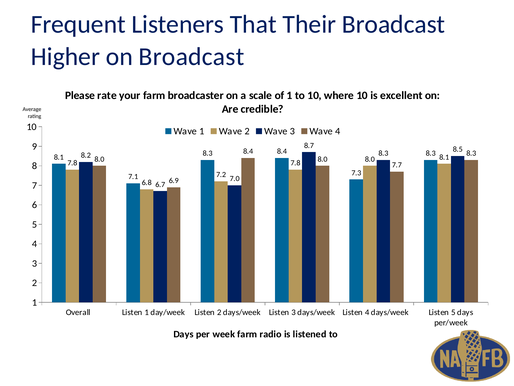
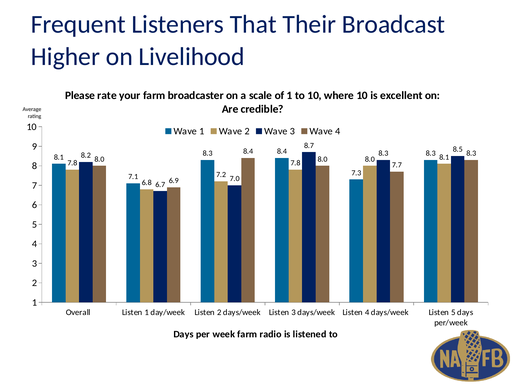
on Broadcast: Broadcast -> Livelihood
